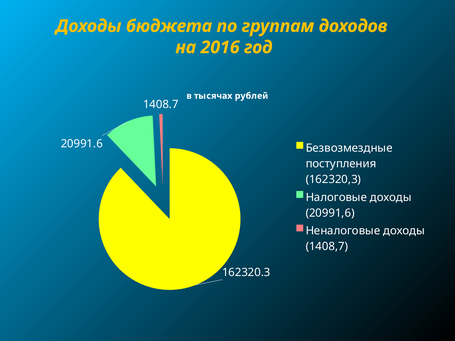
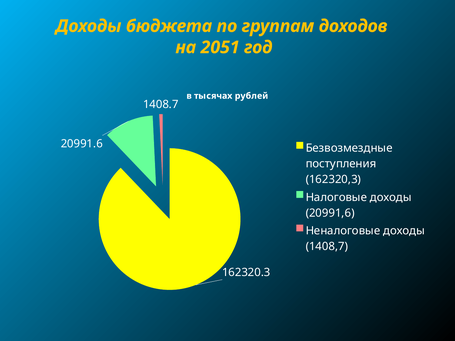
2016: 2016 -> 2051
